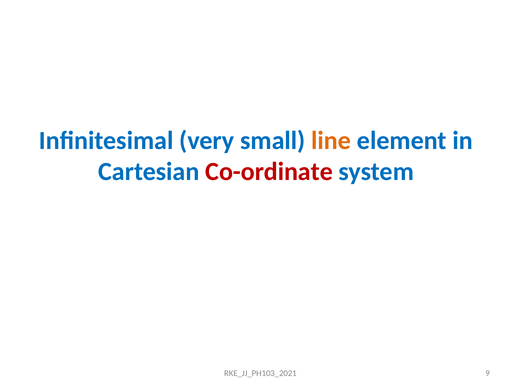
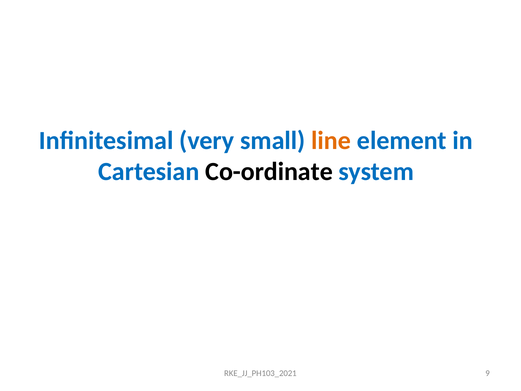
Co-ordinate colour: red -> black
